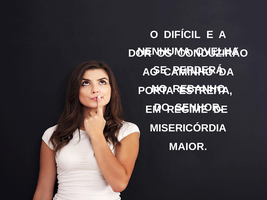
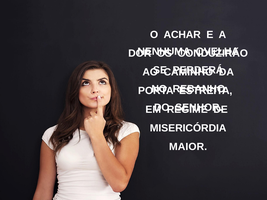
DIFÍCIL: DIFÍCIL -> ACHAR
